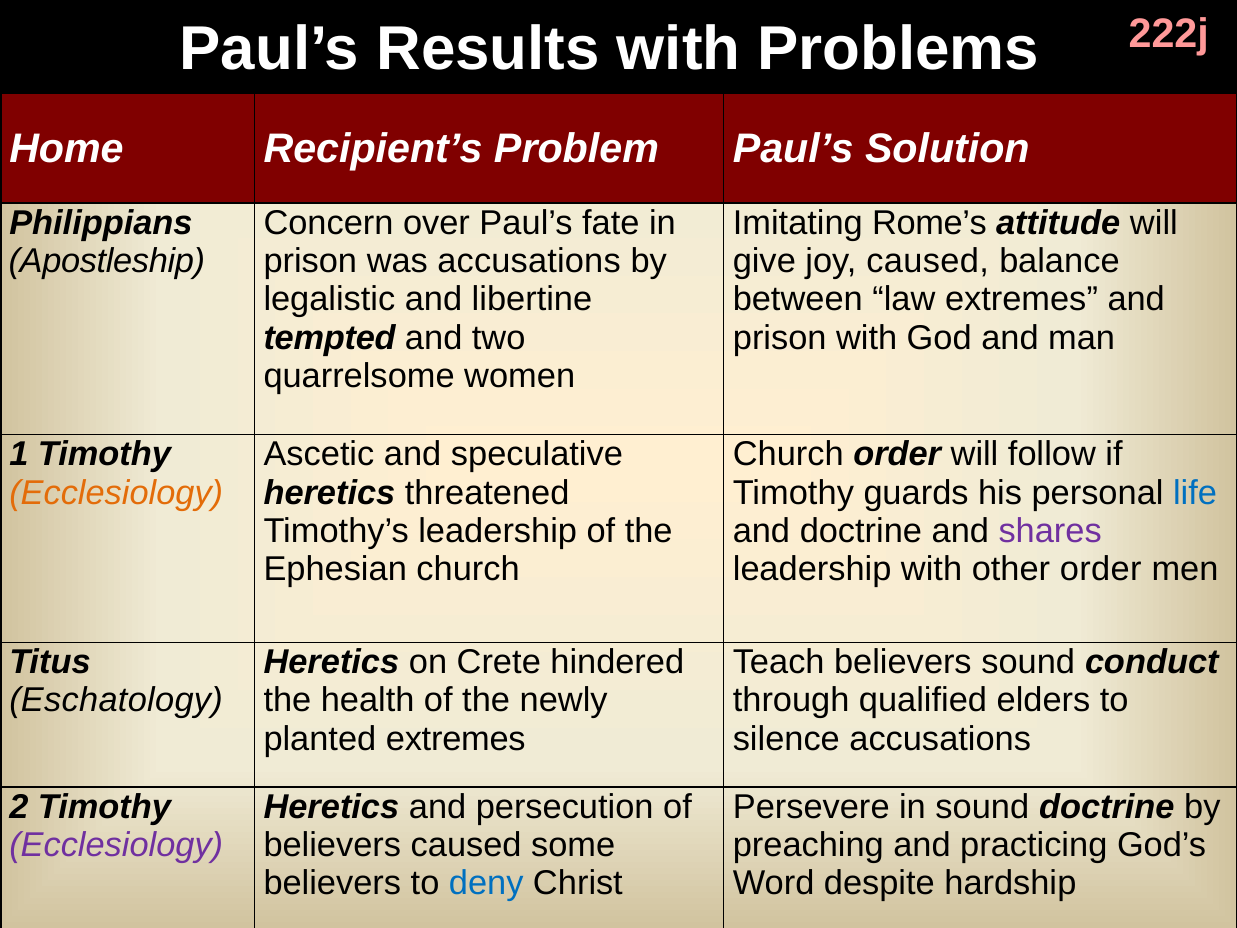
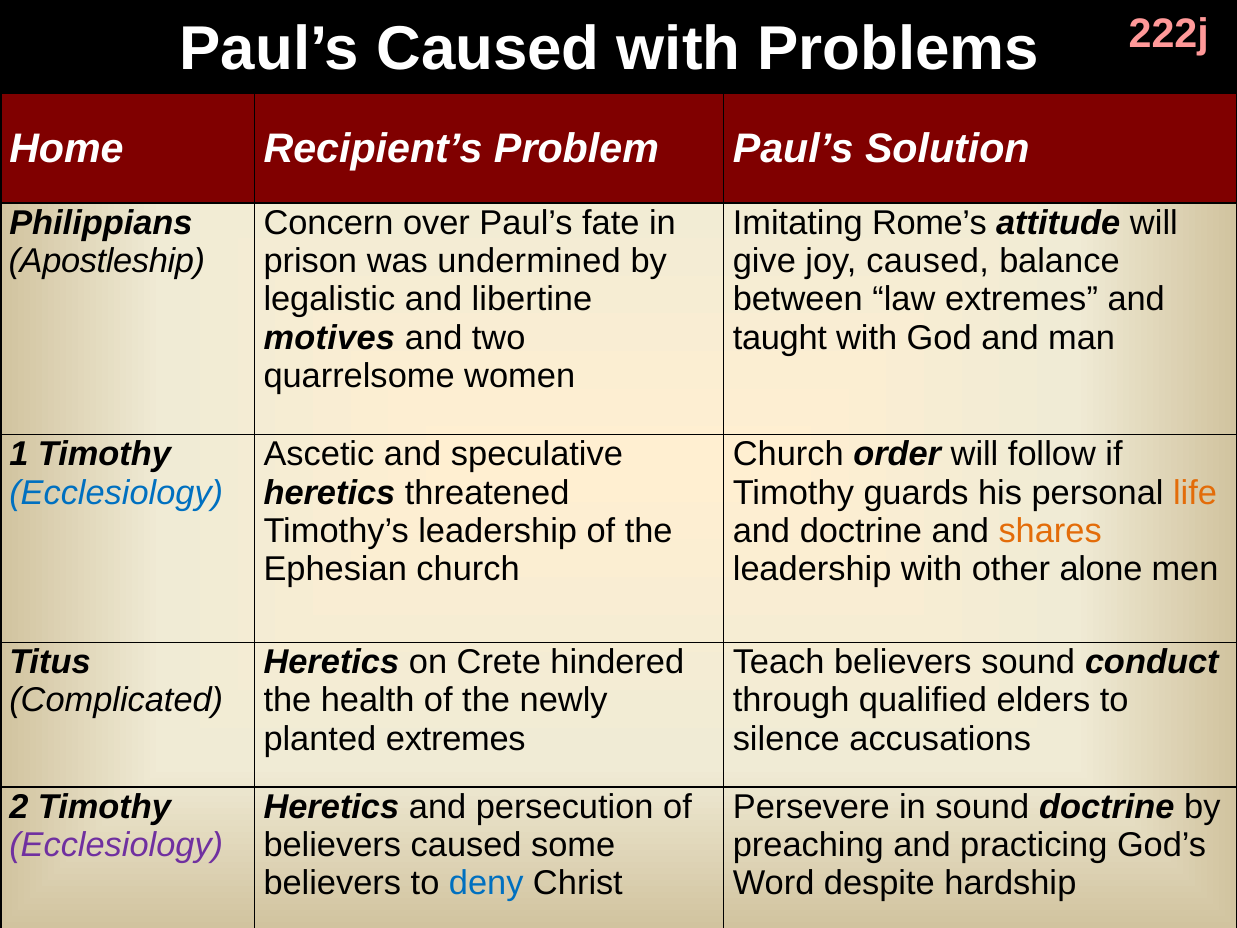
Paul’s Results: Results -> Caused
was accusations: accusations -> undermined
tempted: tempted -> motives
prison at (780, 338): prison -> taught
Ecclesiology at (116, 493) colour: orange -> blue
life colour: blue -> orange
shares colour: purple -> orange
other order: order -> alone
Eschatology: Eschatology -> Complicated
